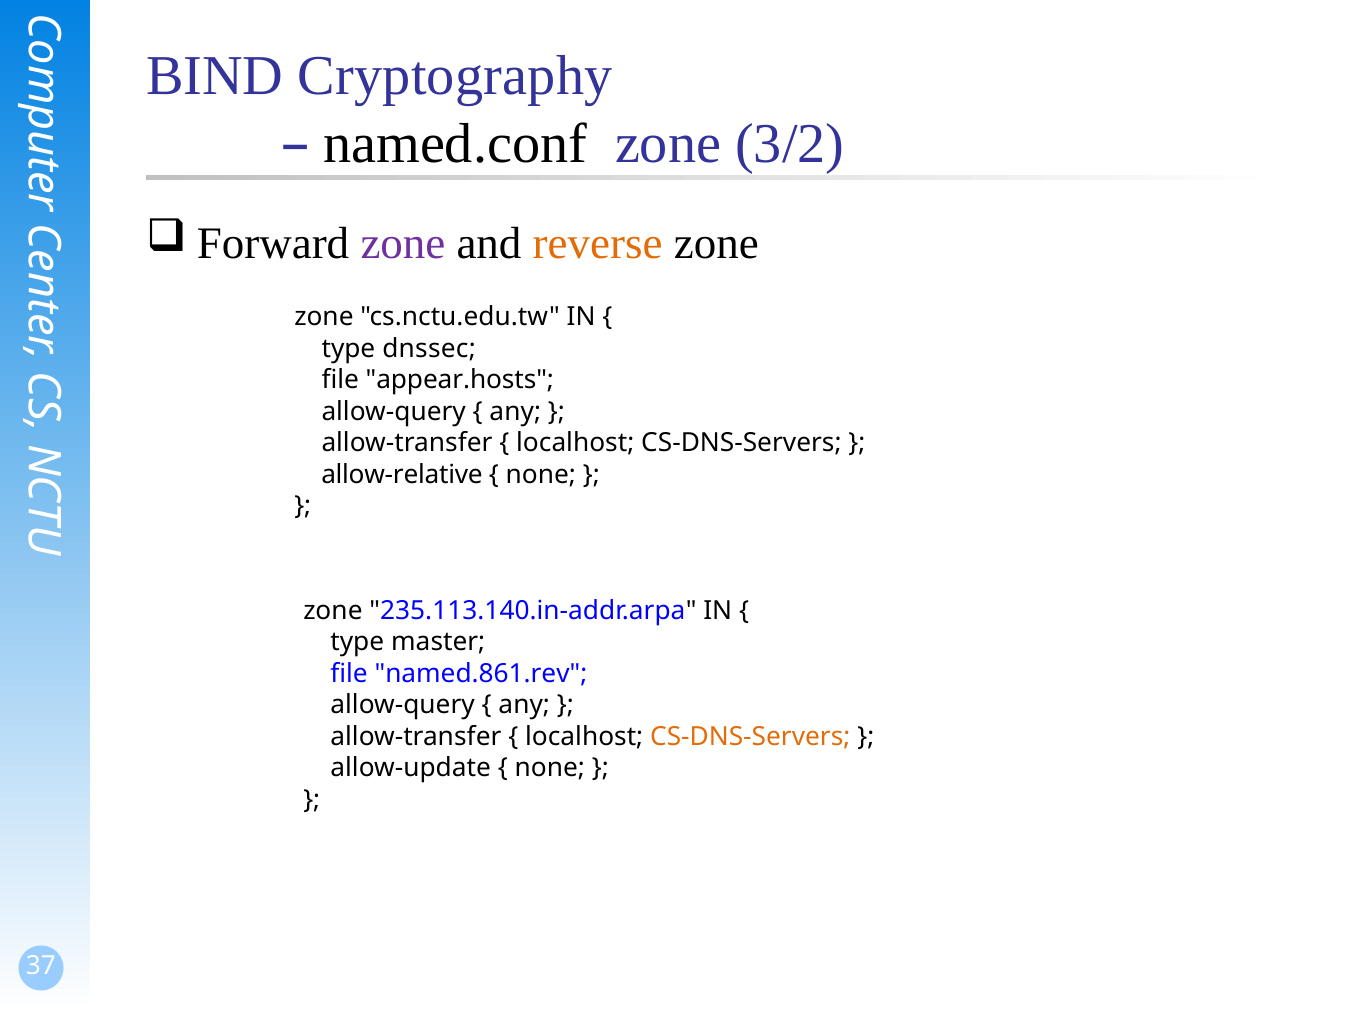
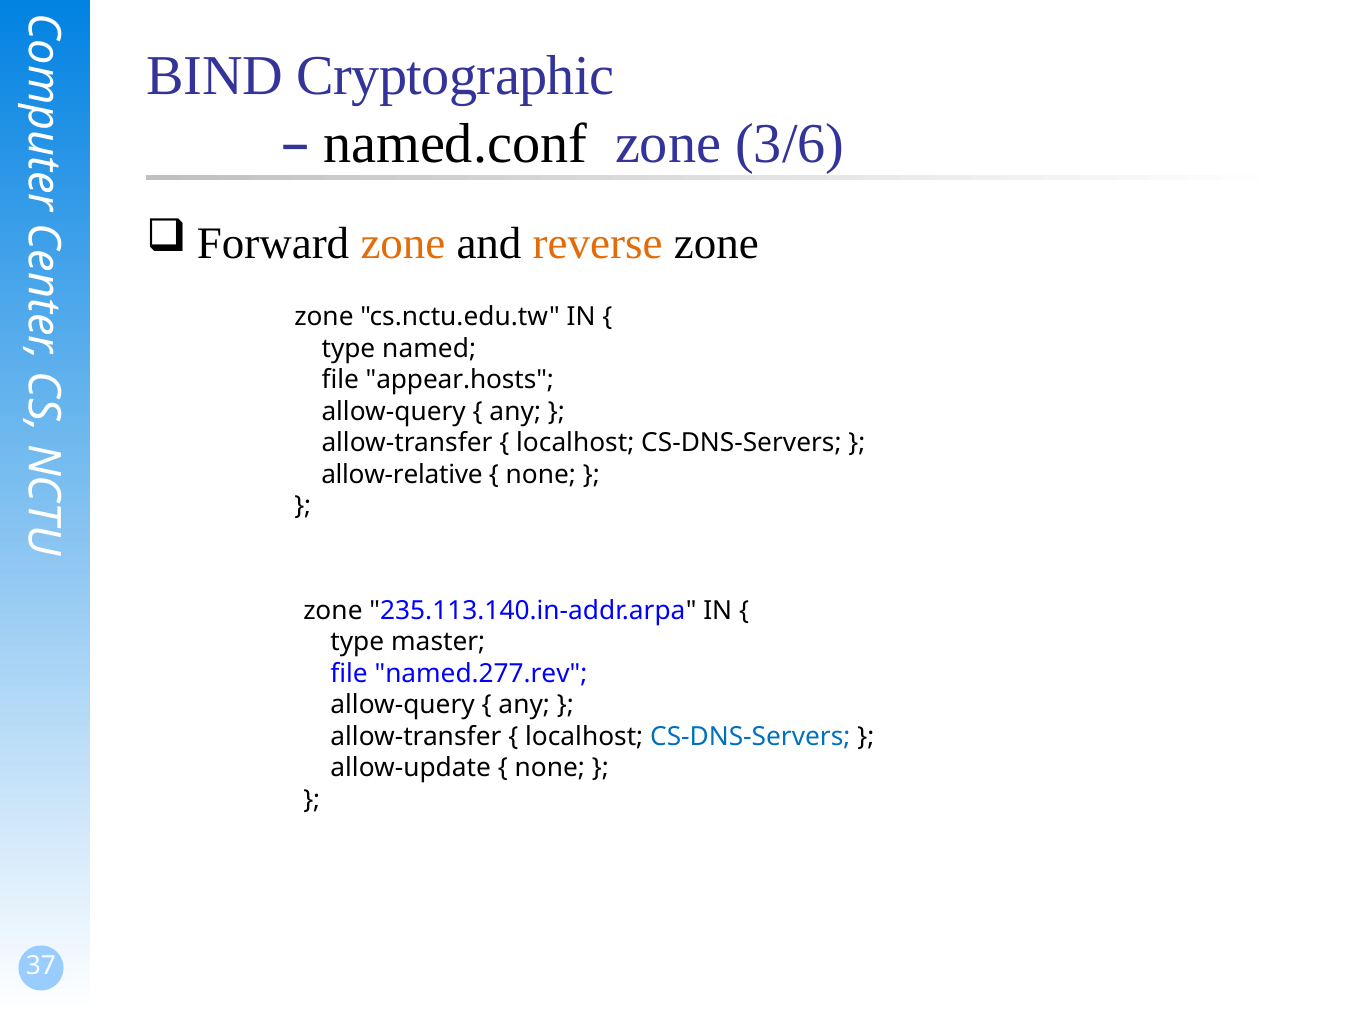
Cryptography: Cryptography -> Cryptographic
3/2: 3/2 -> 3/6
zone at (403, 244) colour: purple -> orange
dnssec: dnssec -> named
named.861.rev: named.861.rev -> named.277.rev
CS-DNS-Servers at (750, 736) colour: orange -> blue
